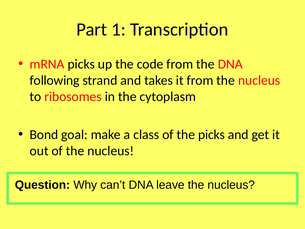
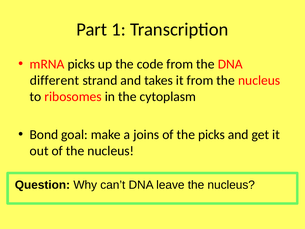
following: following -> different
class: class -> joins
